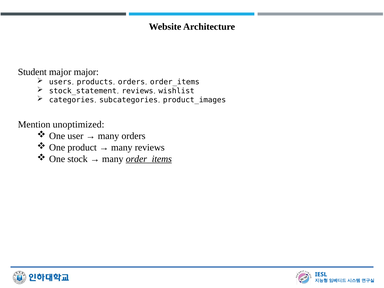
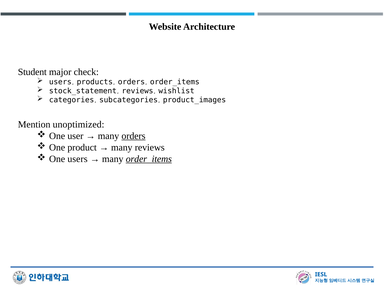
major major: major -> check
orders at (134, 136) underline: none -> present
One stock: stock -> users
